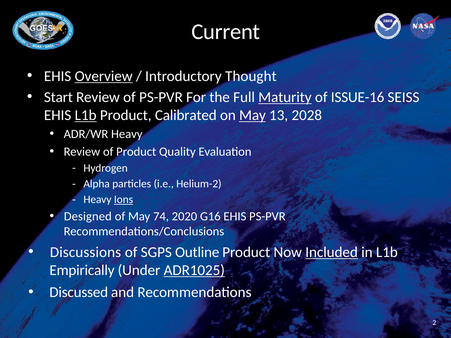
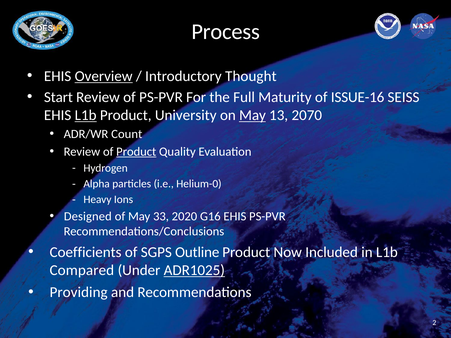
Current: Current -> Process
Maturity underline: present -> none
Calibrated: Calibrated -> University
2028: 2028 -> 2070
ADR/WR Heavy: Heavy -> Count
Product at (136, 152) underline: none -> present
Helium-2: Helium-2 -> Helium-0
Ions underline: present -> none
74: 74 -> 33
Discussions: Discussions -> Coefficients
Included underline: present -> none
Empirically: Empirically -> Compared
Discussed: Discussed -> Providing
